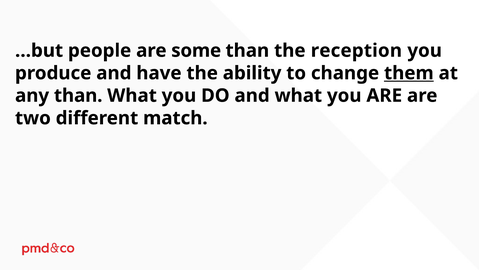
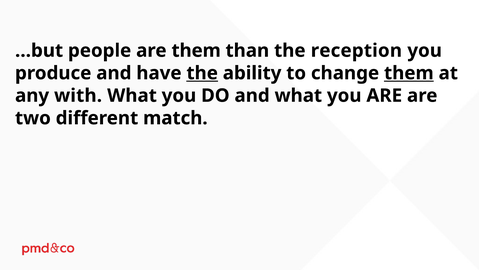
are some: some -> them
the at (202, 73) underline: none -> present
any than: than -> with
